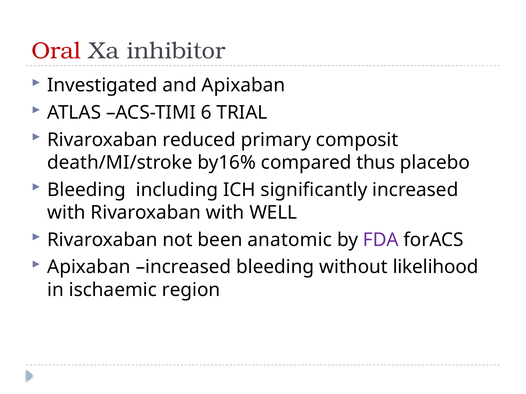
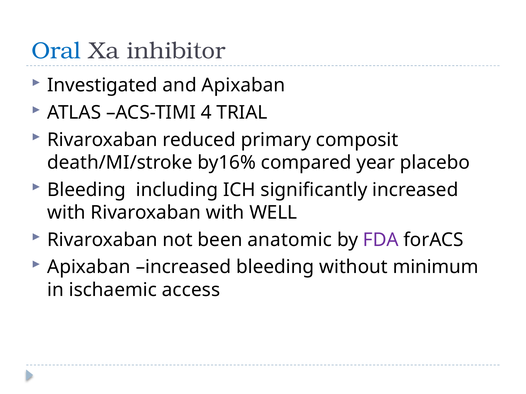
Oral colour: red -> blue
6: 6 -> 4
thus: thus -> year
likelihood: likelihood -> minimum
region: region -> access
